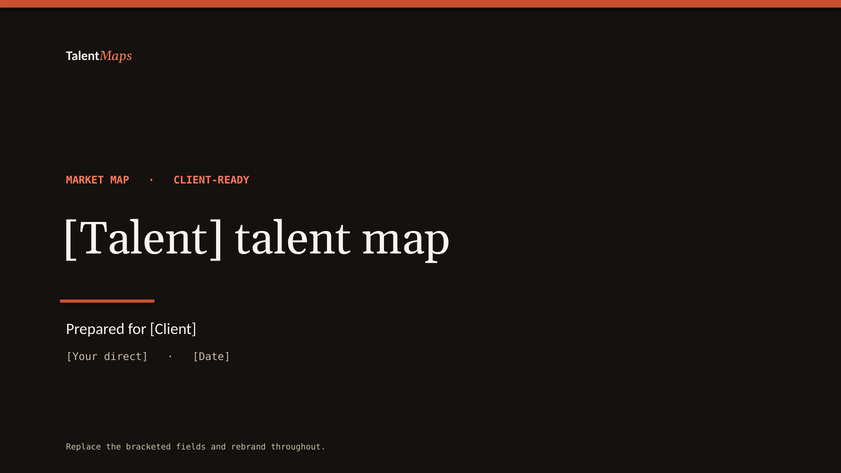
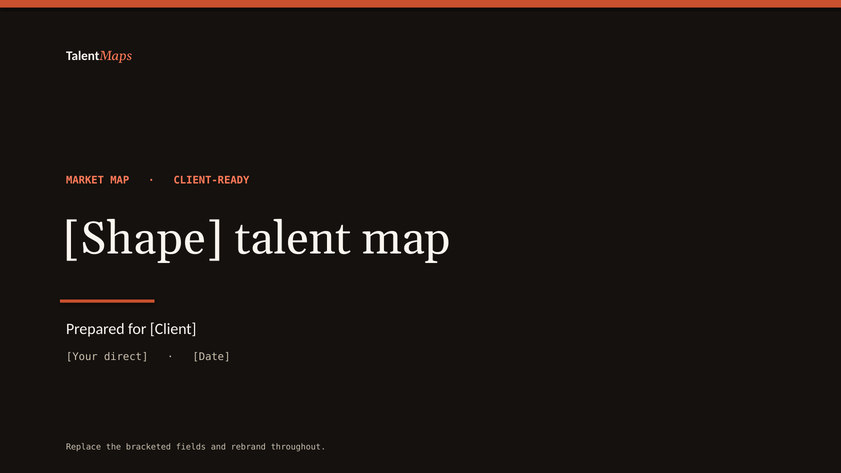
Talent at (144, 239): Talent -> Shape
